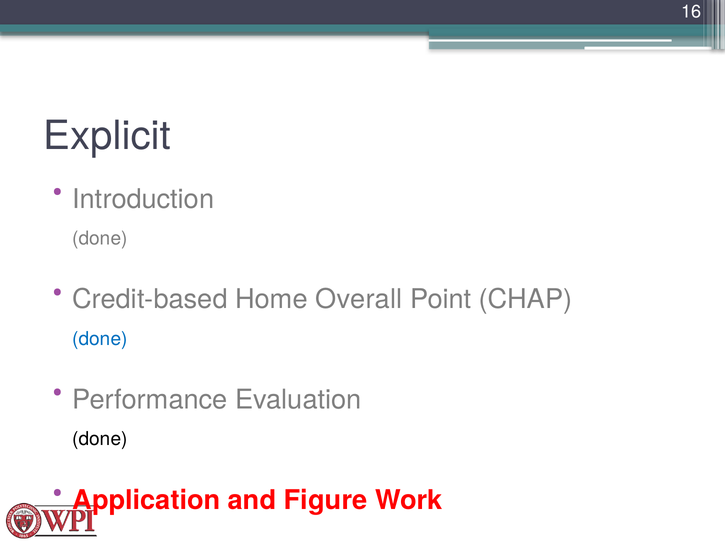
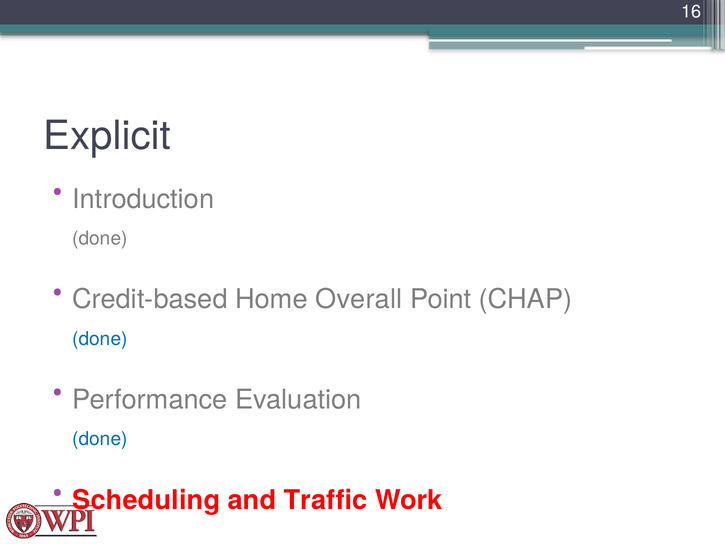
done at (100, 439) colour: black -> blue
Application: Application -> Scheduling
Figure: Figure -> Traffic
